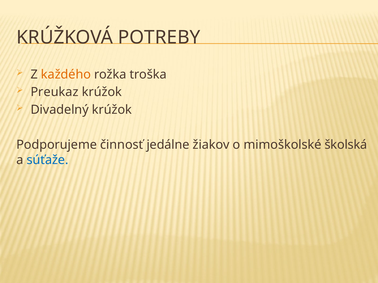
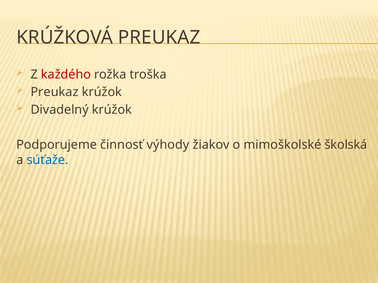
KRÚŽKOVÁ POTREBY: POTREBY -> PREUKAZ
každého colour: orange -> red
jedálne: jedálne -> výhody
